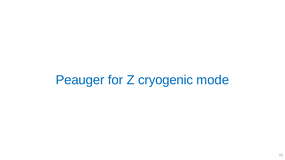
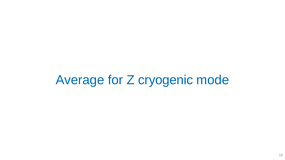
Peauger: Peauger -> Average
